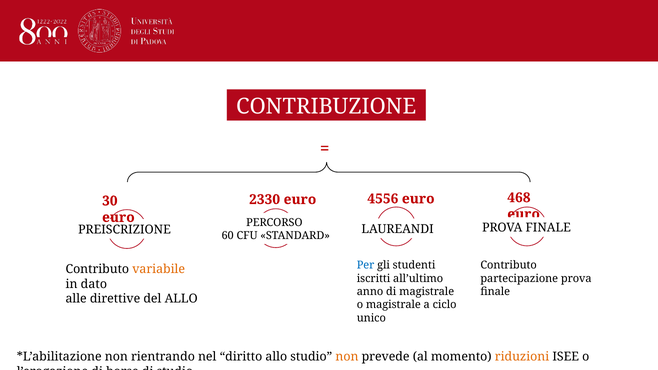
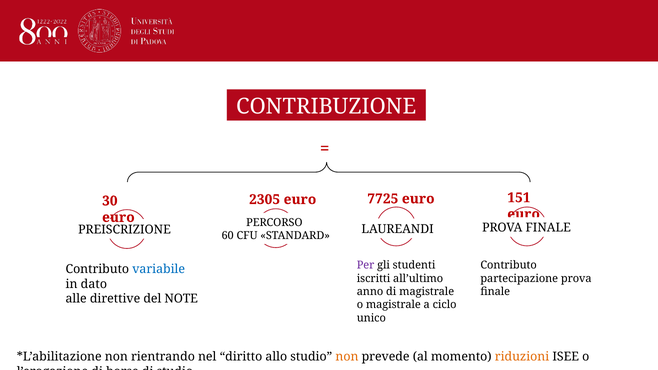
4556: 4556 -> 7725
2330: 2330 -> 2305
468: 468 -> 151
Per colour: blue -> purple
variabile colour: orange -> blue
del ALLO: ALLO -> NOTE
